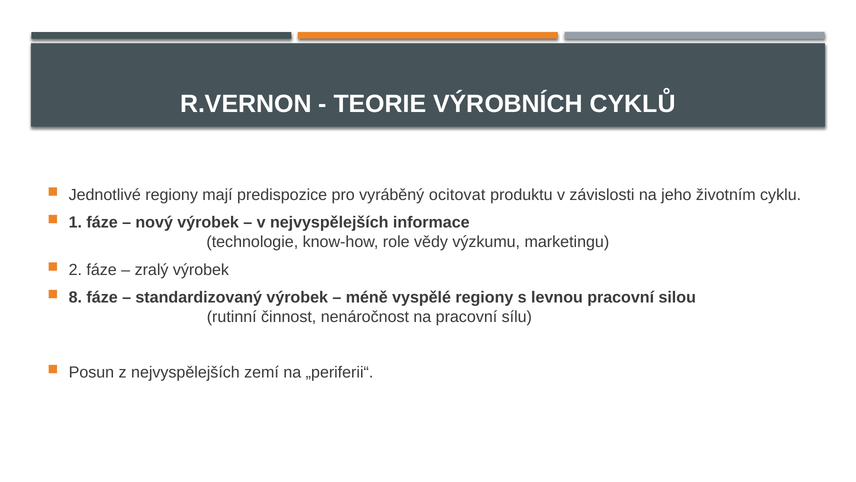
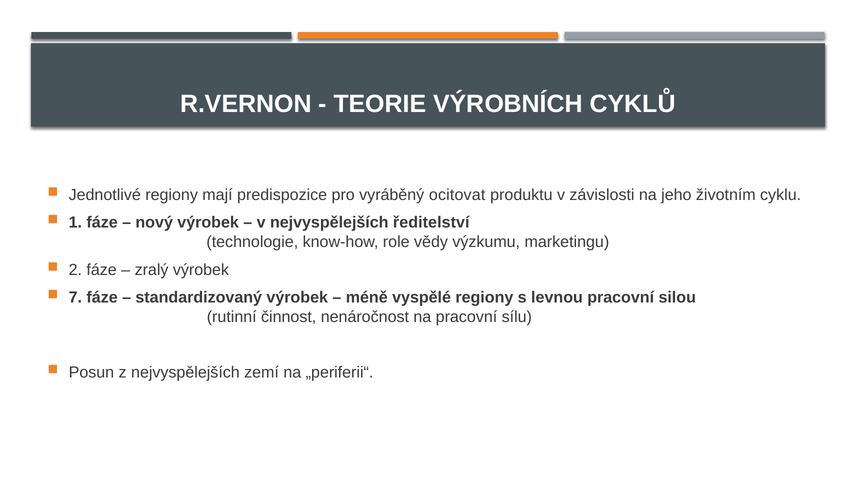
informace: informace -> ředitelství
8: 8 -> 7
